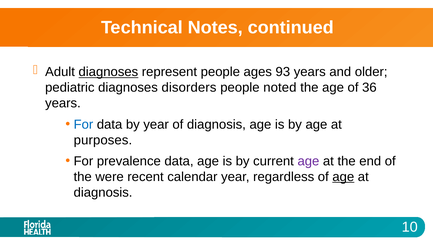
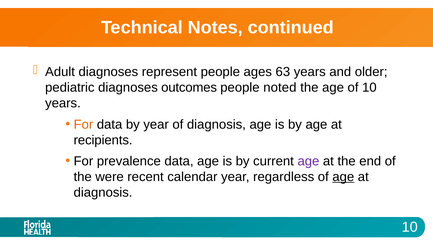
diagnoses at (108, 72) underline: present -> none
93: 93 -> 63
disorders: disorders -> outcomes
of 36: 36 -> 10
For at (83, 125) colour: blue -> orange
purposes: purposes -> recipients
